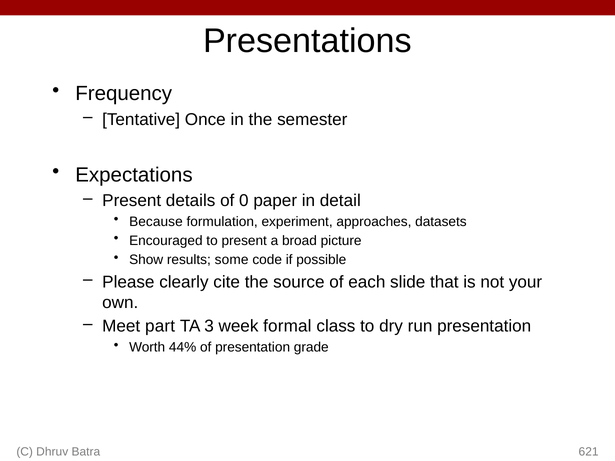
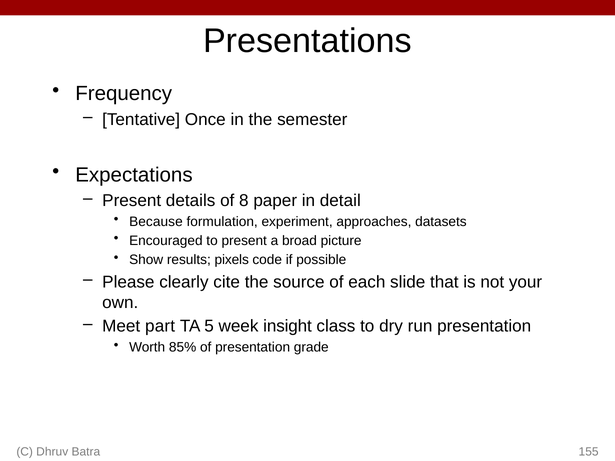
0: 0 -> 8
some: some -> pixels
3: 3 -> 5
formal: formal -> insight
44%: 44% -> 85%
621: 621 -> 155
